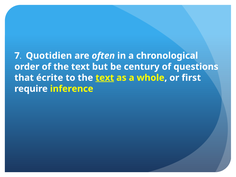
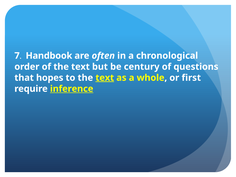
Quotidien: Quotidien -> Handbook
écrite: écrite -> hopes
inference underline: none -> present
